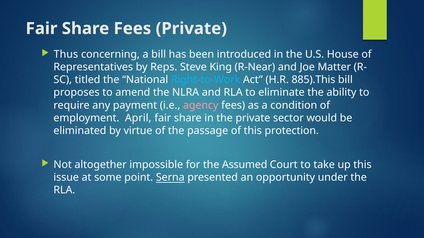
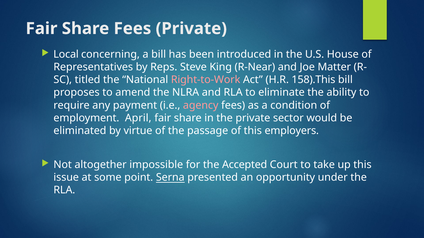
Thus: Thus -> Local
Right-to-Work colour: light blue -> pink
885).This: 885).This -> 158).This
protection: protection -> employers
Assumed: Assumed -> Accepted
